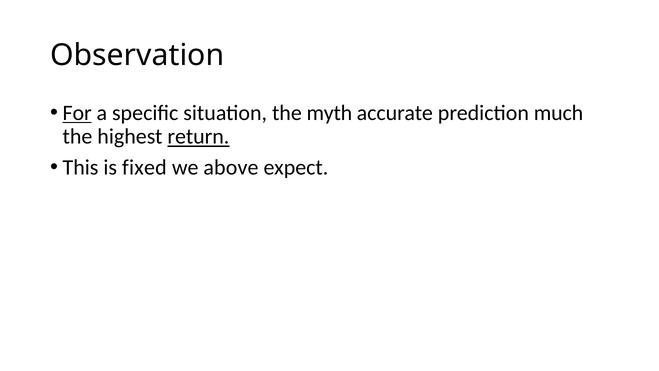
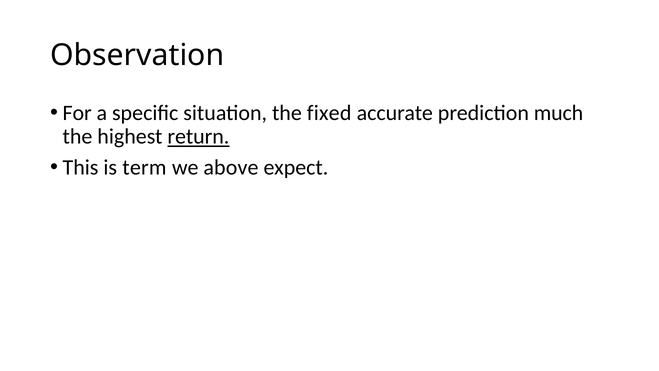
For underline: present -> none
myth: myth -> fixed
fixed: fixed -> term
